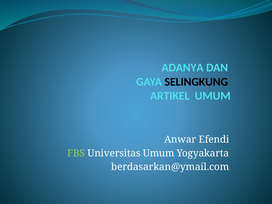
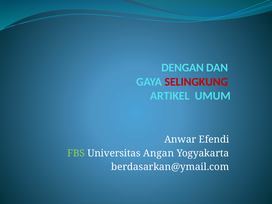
ADANYA: ADANYA -> DENGAN
SELINGKUNG colour: black -> red
Universitas Umum: Umum -> Angan
